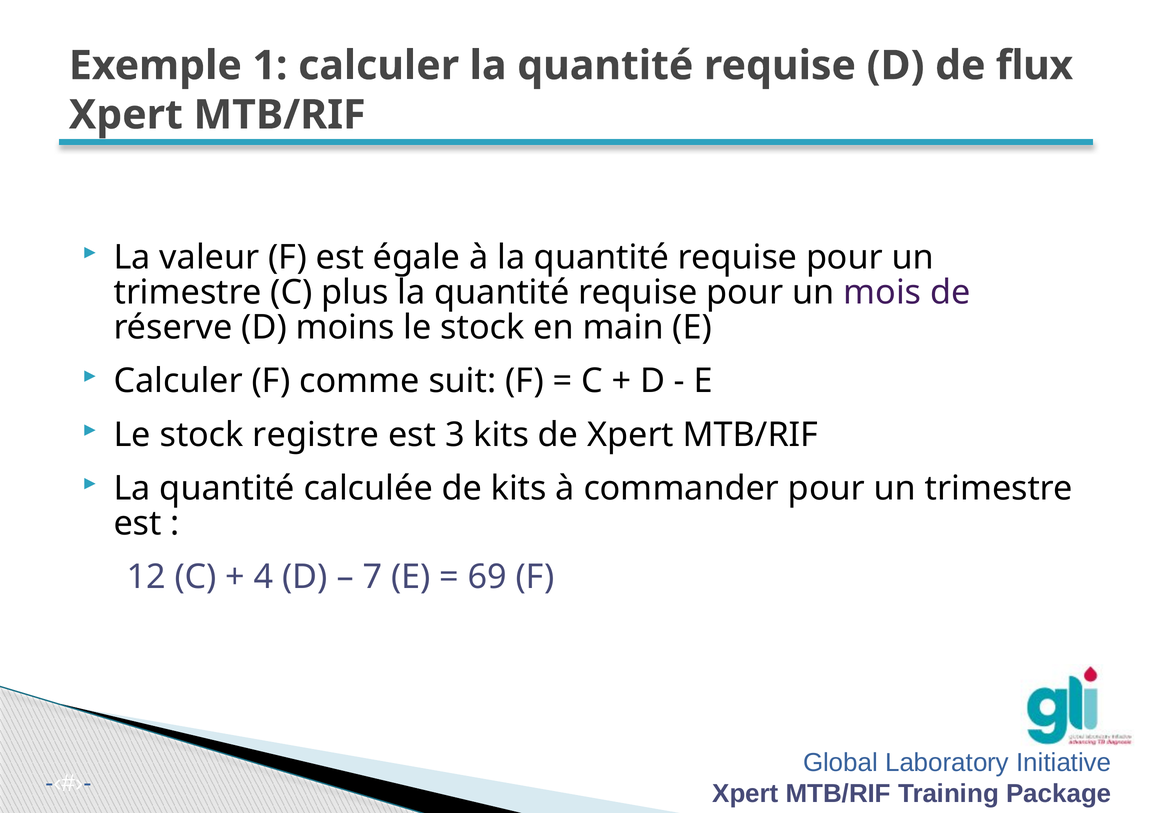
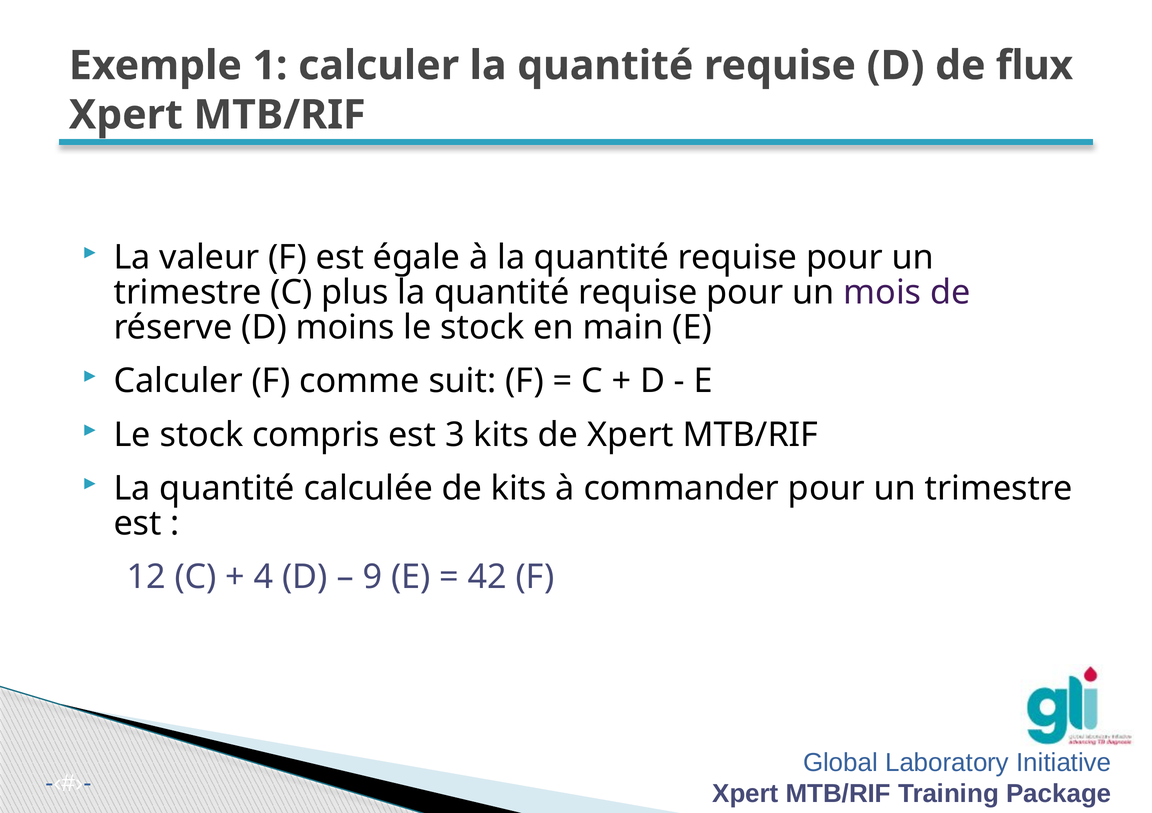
registre: registre -> compris
7: 7 -> 9
69: 69 -> 42
